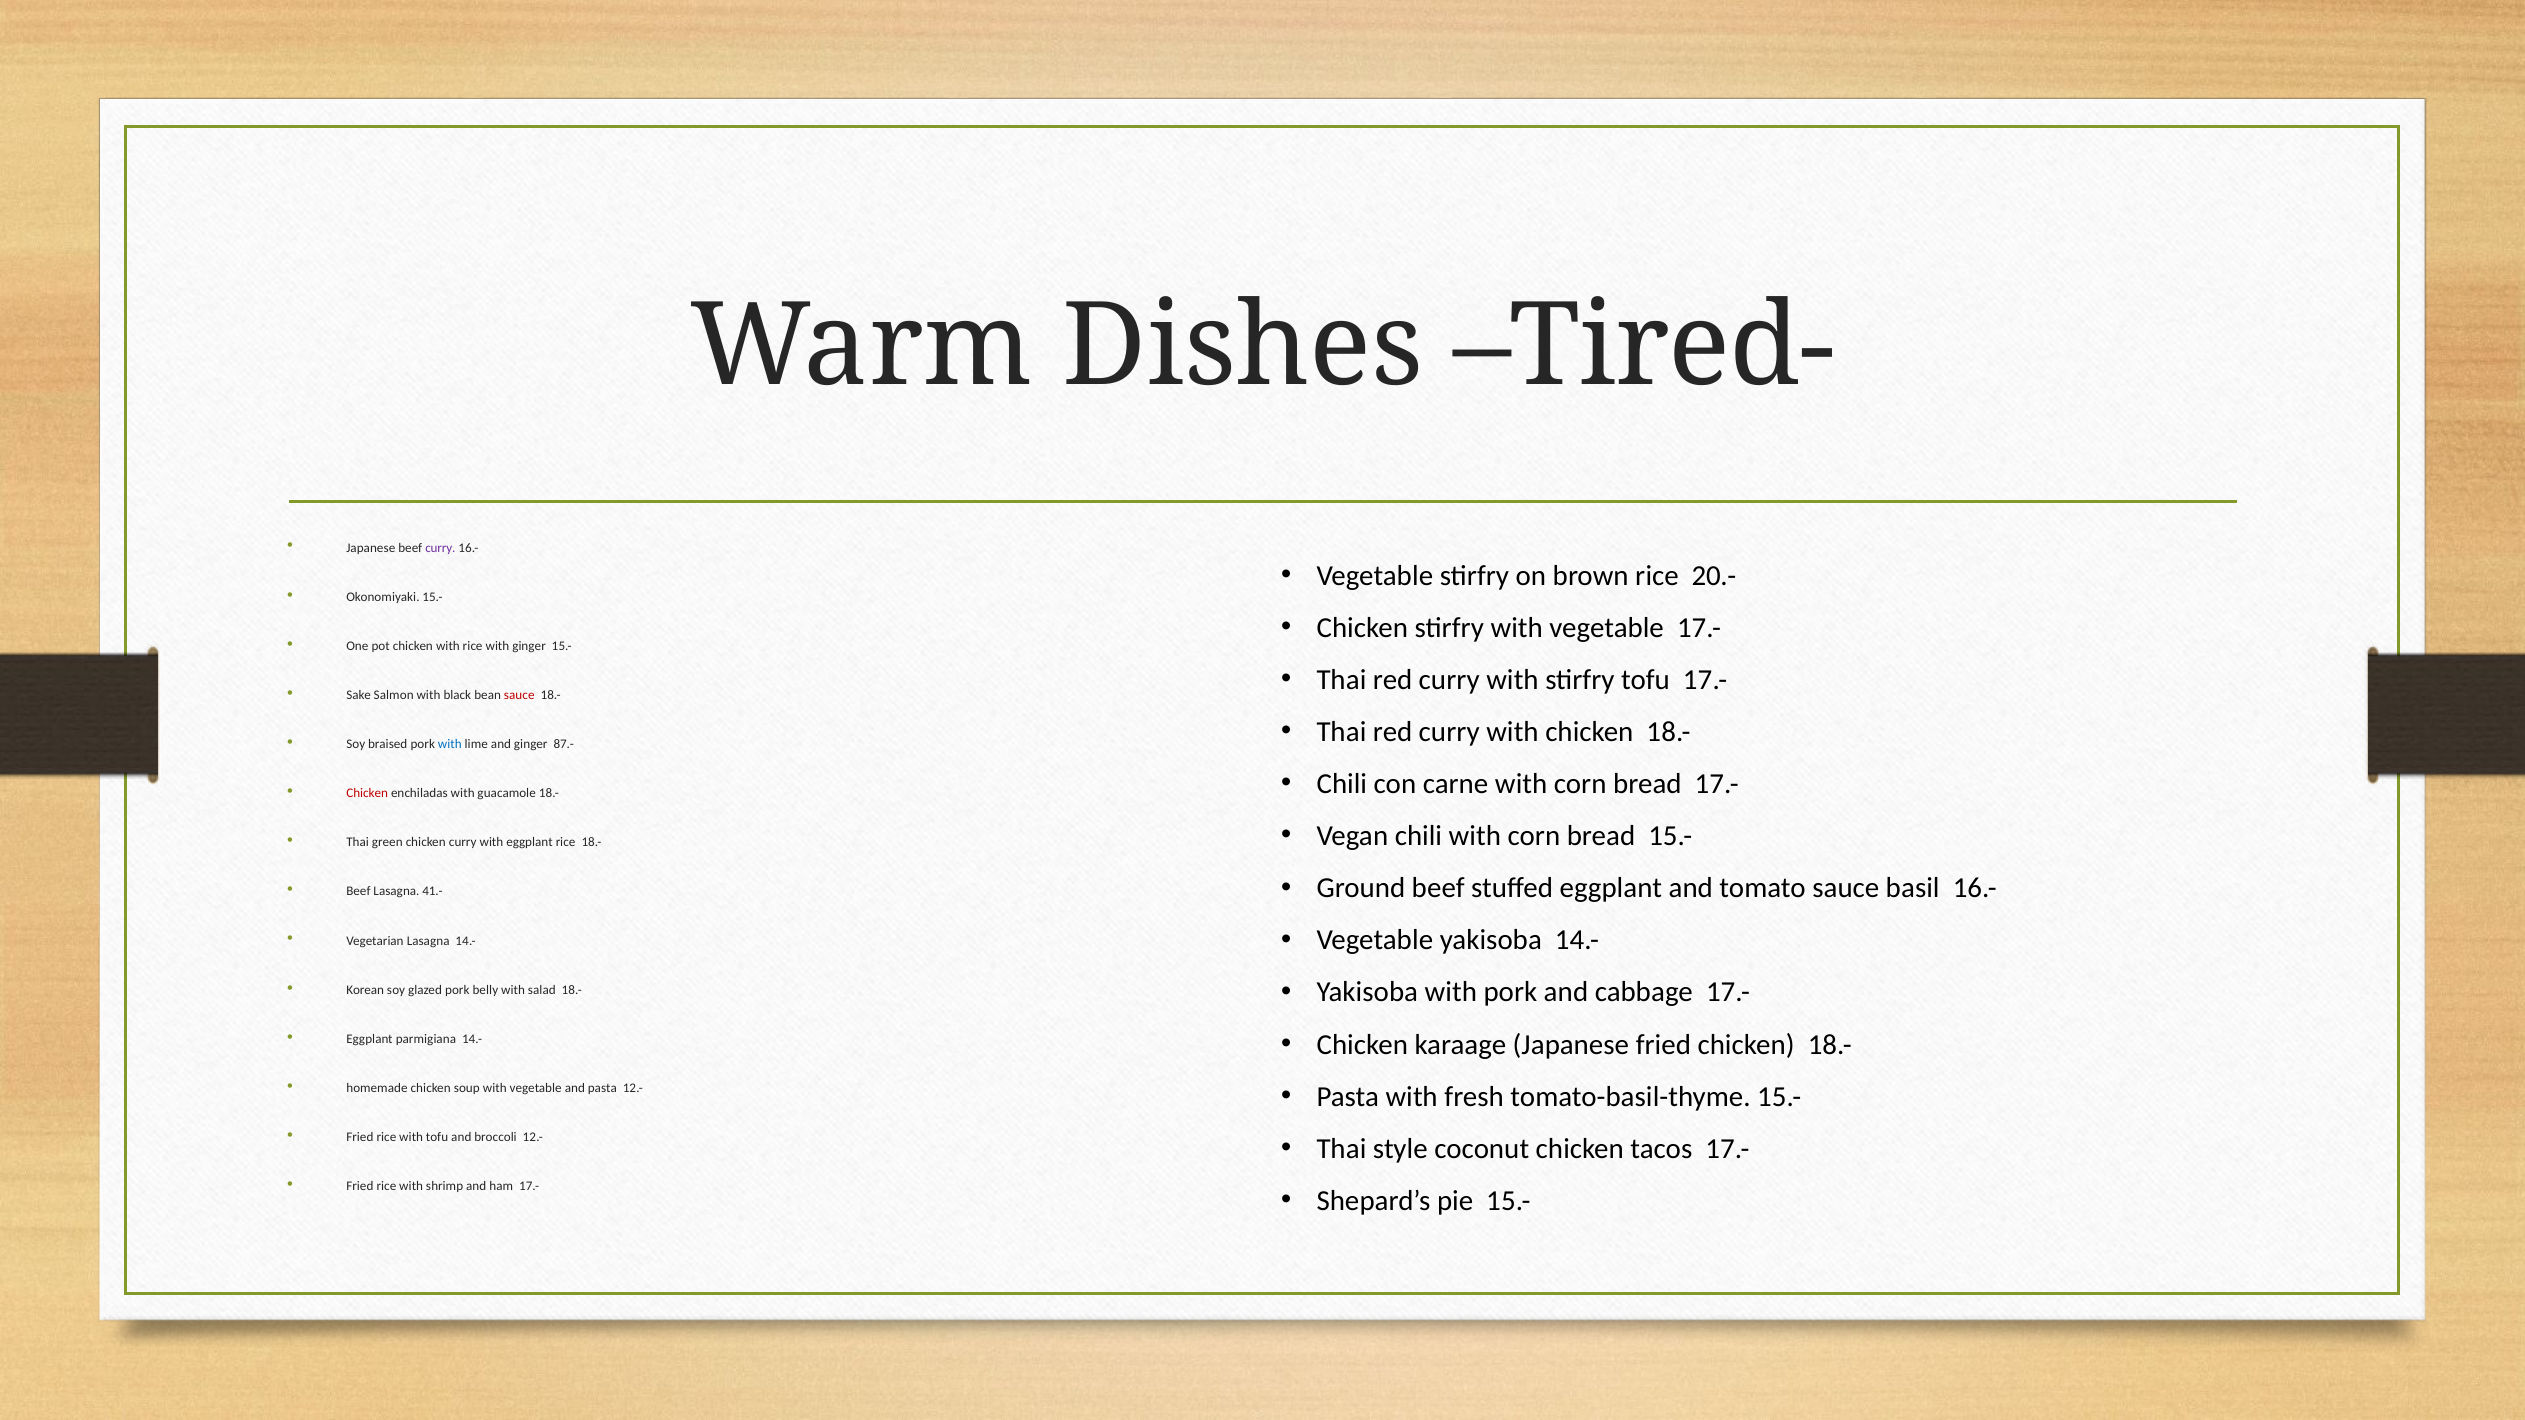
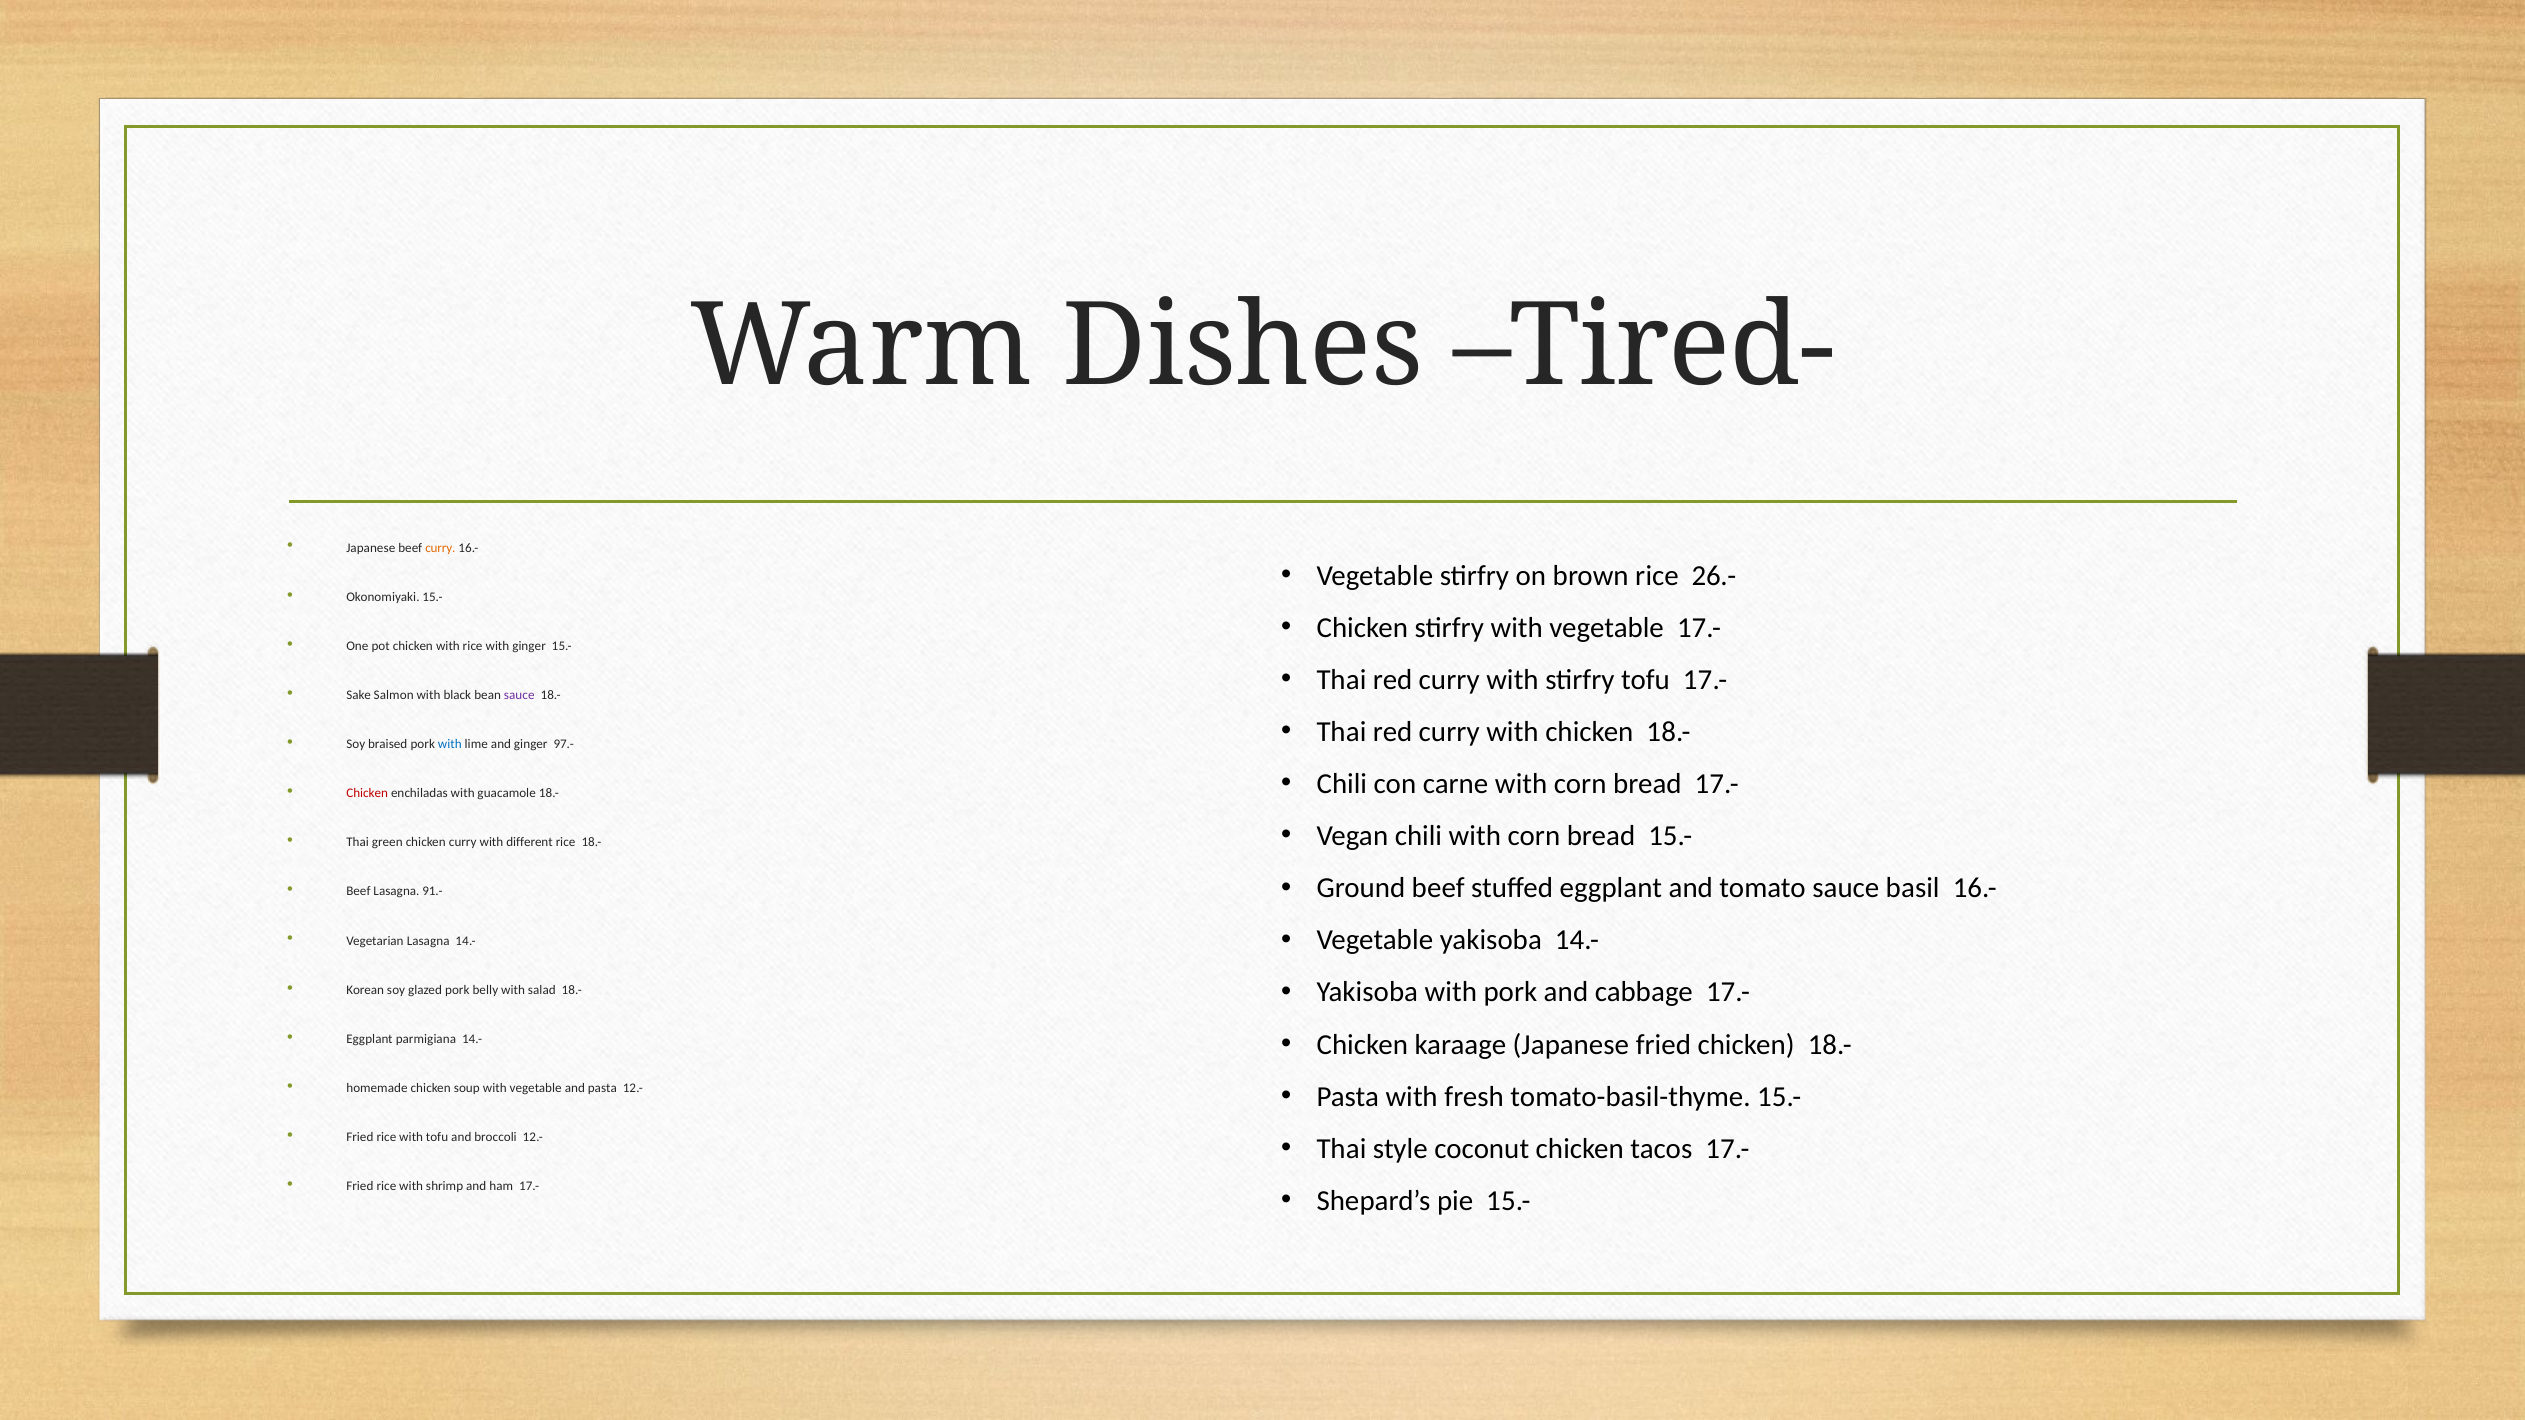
curry at (440, 548) colour: purple -> orange
20.-: 20.- -> 26.-
sauce at (519, 695) colour: red -> purple
87.-: 87.- -> 97.-
with eggplant: eggplant -> different
41.-: 41.- -> 91.-
